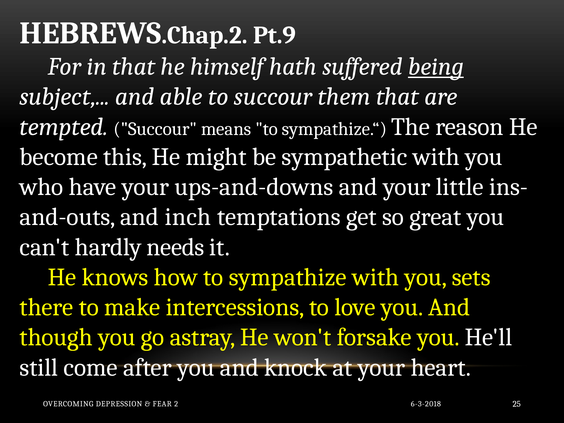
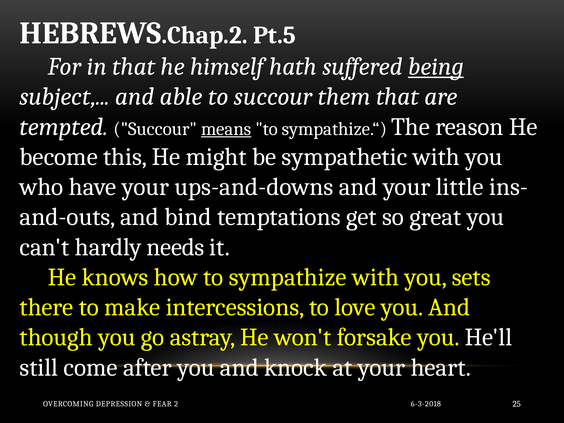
Pt.9: Pt.9 -> Pt.5
means underline: none -> present
inch: inch -> bind
